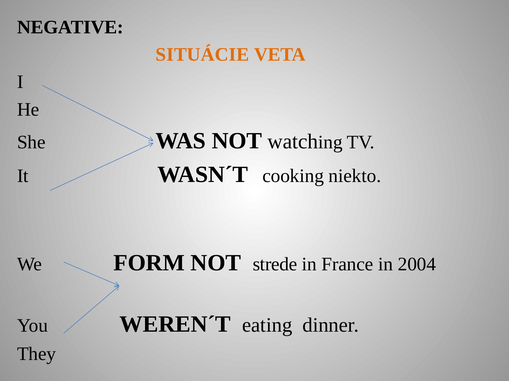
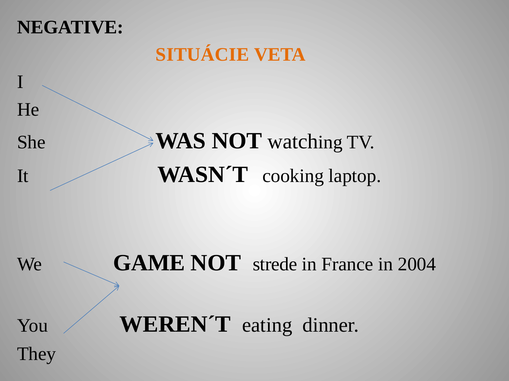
niekto: niekto -> laptop
FORM: FORM -> GAME
